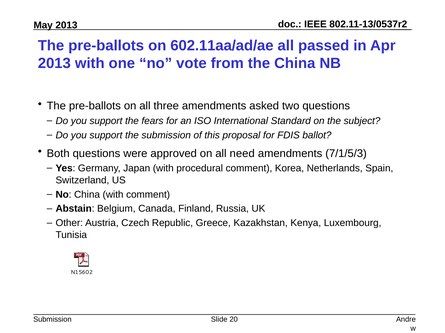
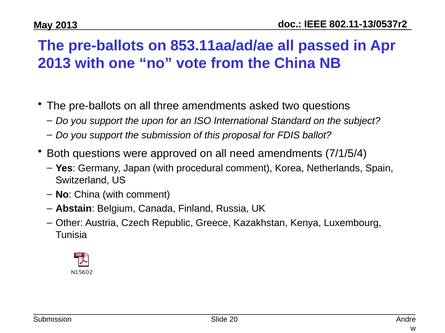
602.11aa/ad/ae: 602.11aa/ad/ae -> 853.11aa/ad/ae
fears: fears -> upon
7/1/5/3: 7/1/5/3 -> 7/1/5/4
